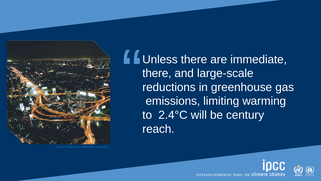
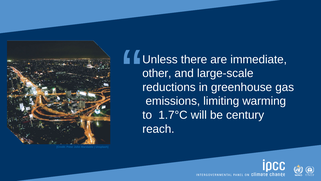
there at (157, 73): there -> other
2.4°C: 2.4°C -> 1.7°C
